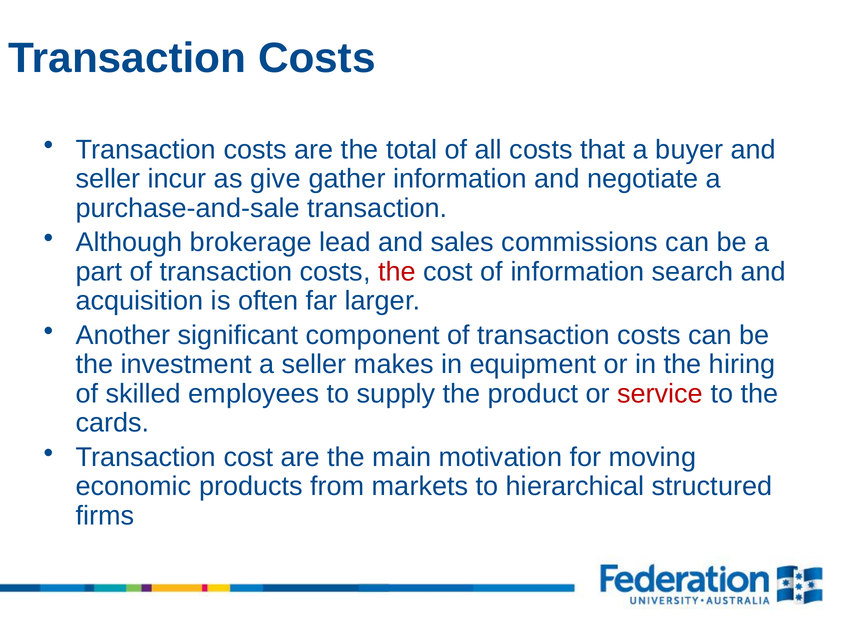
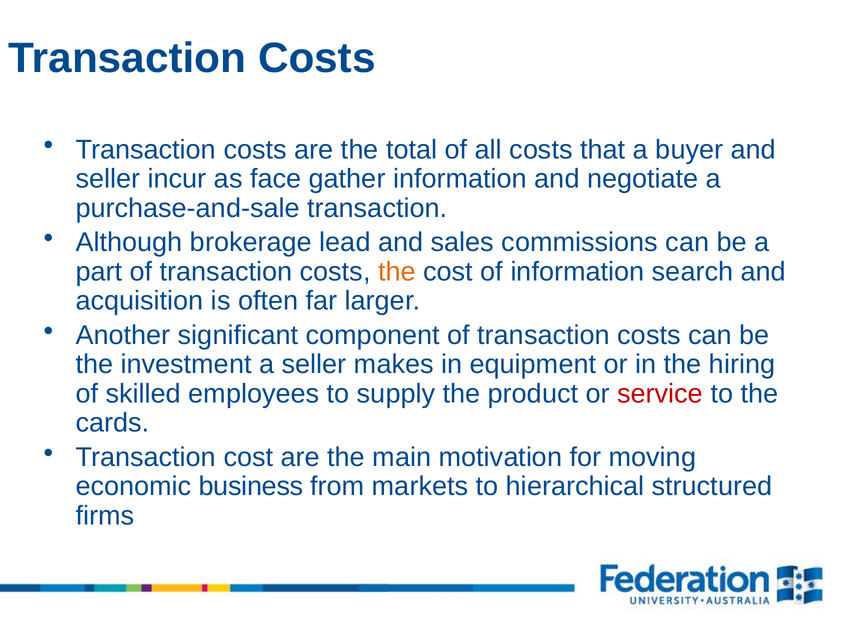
give: give -> face
the at (397, 272) colour: red -> orange
products: products -> business
